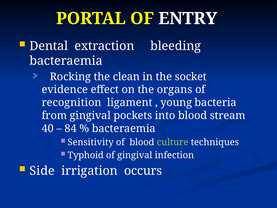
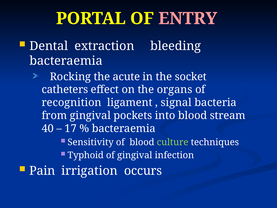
ENTRY colour: white -> pink
clean: clean -> acute
evidence: evidence -> catheters
young: young -> signal
84: 84 -> 17
Side: Side -> Pain
